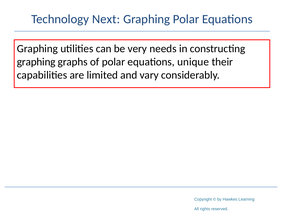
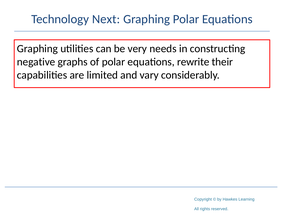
graphing at (36, 62): graphing -> negative
unique: unique -> rewrite
